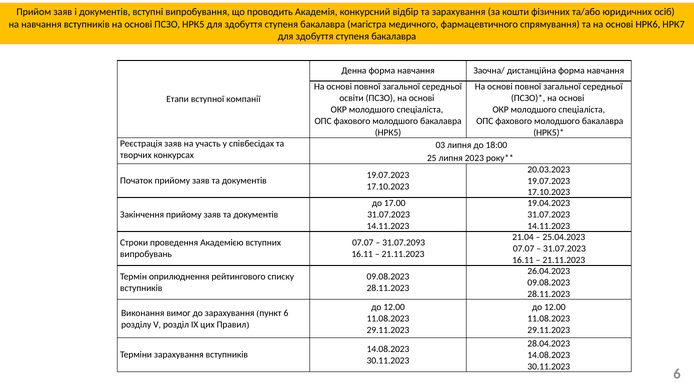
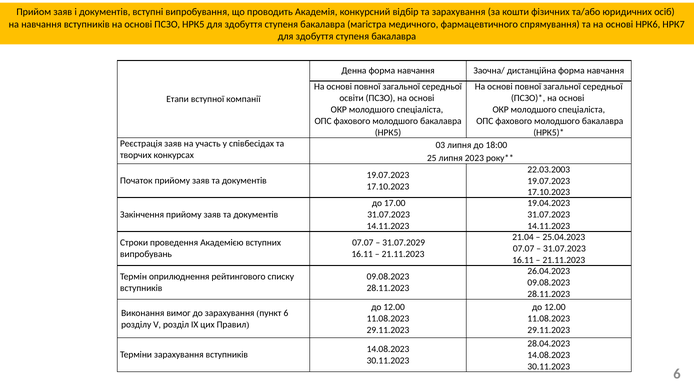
20.03.2023: 20.03.2023 -> 22.03.2003
31.07.2093: 31.07.2093 -> 31.07.2029
